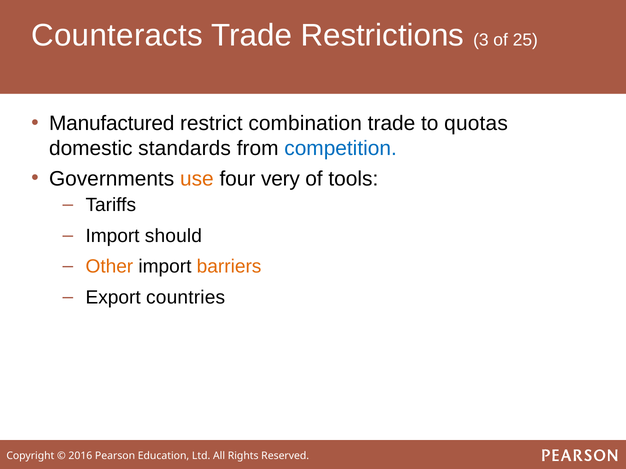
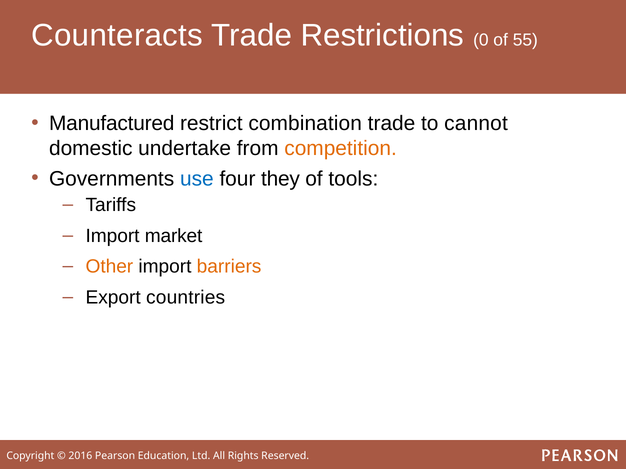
3: 3 -> 0
25: 25 -> 55
quotas: quotas -> cannot
standards: standards -> undertake
competition colour: blue -> orange
use colour: orange -> blue
very: very -> they
should: should -> market
